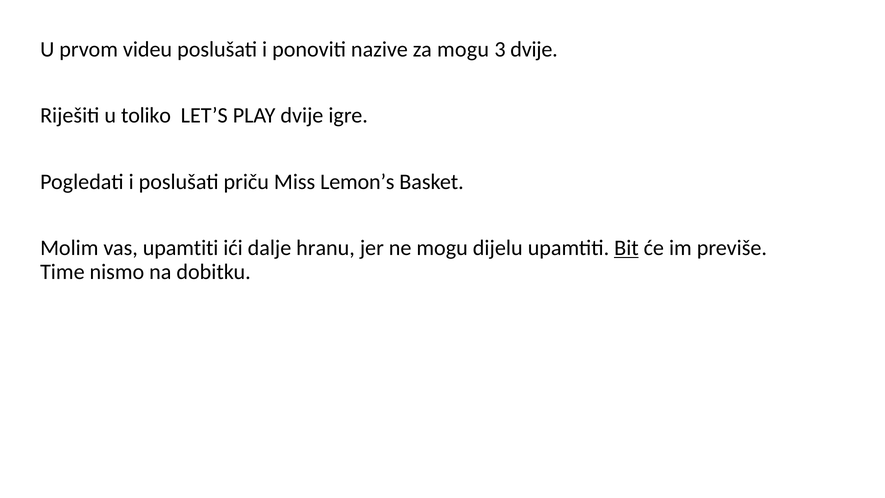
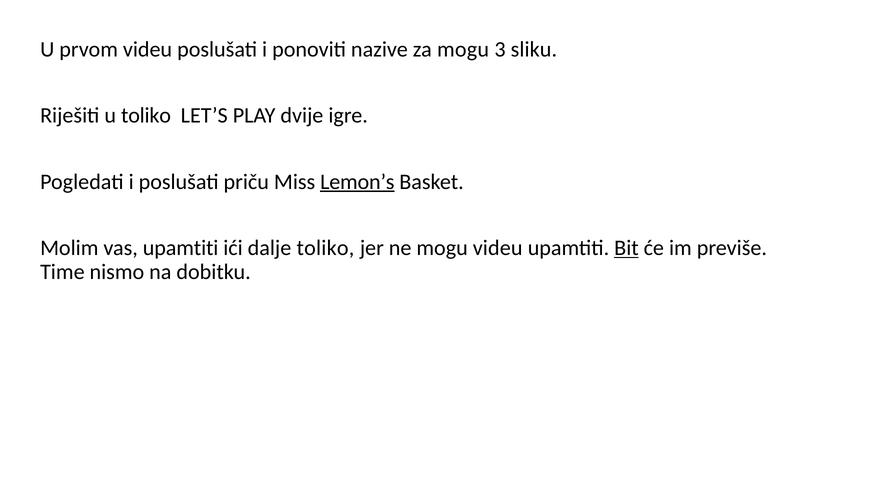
3 dvije: dvije -> sliku
Lemon’s underline: none -> present
dalje hranu: hranu -> toliko
mogu dijelu: dijelu -> videu
